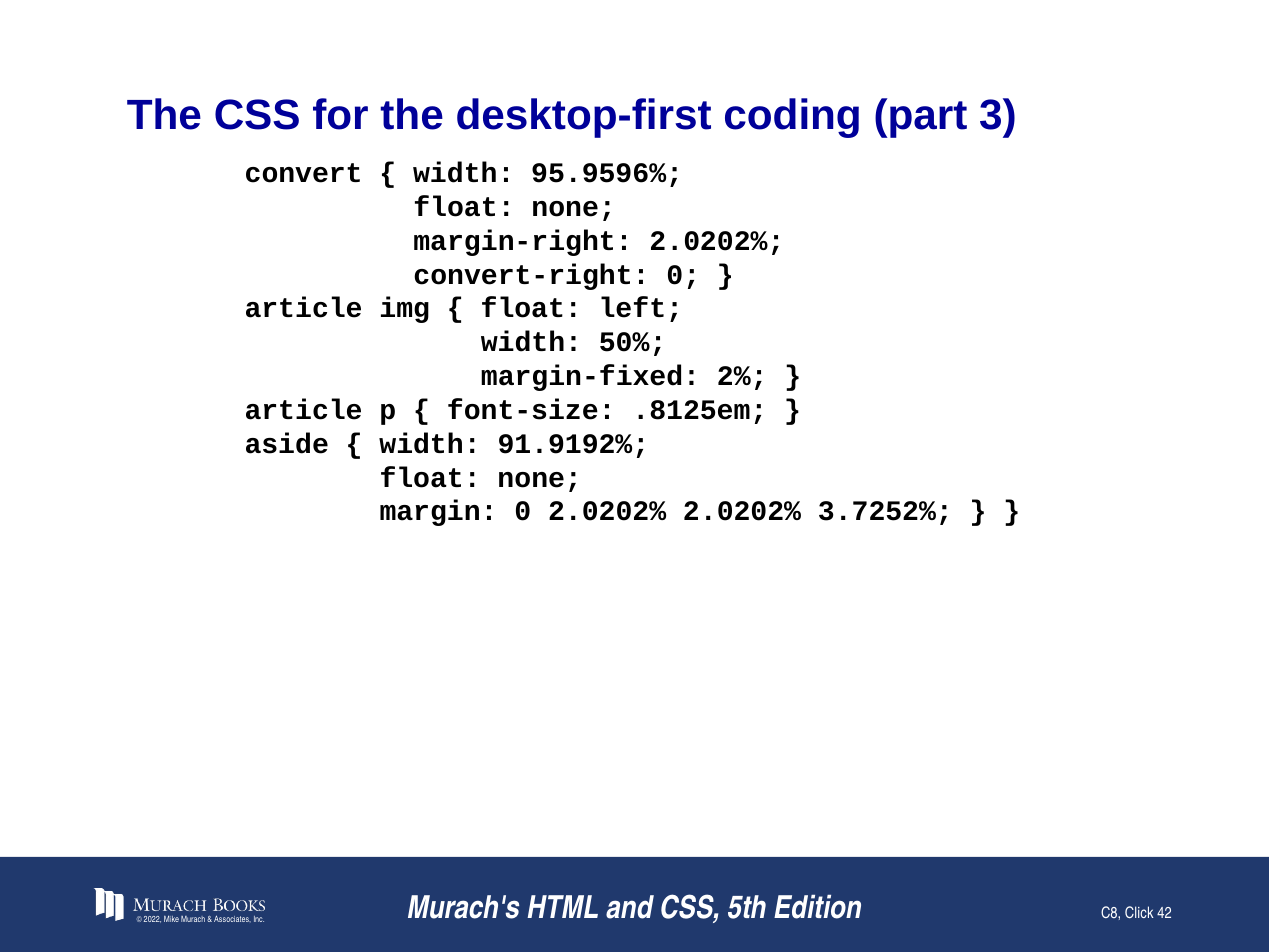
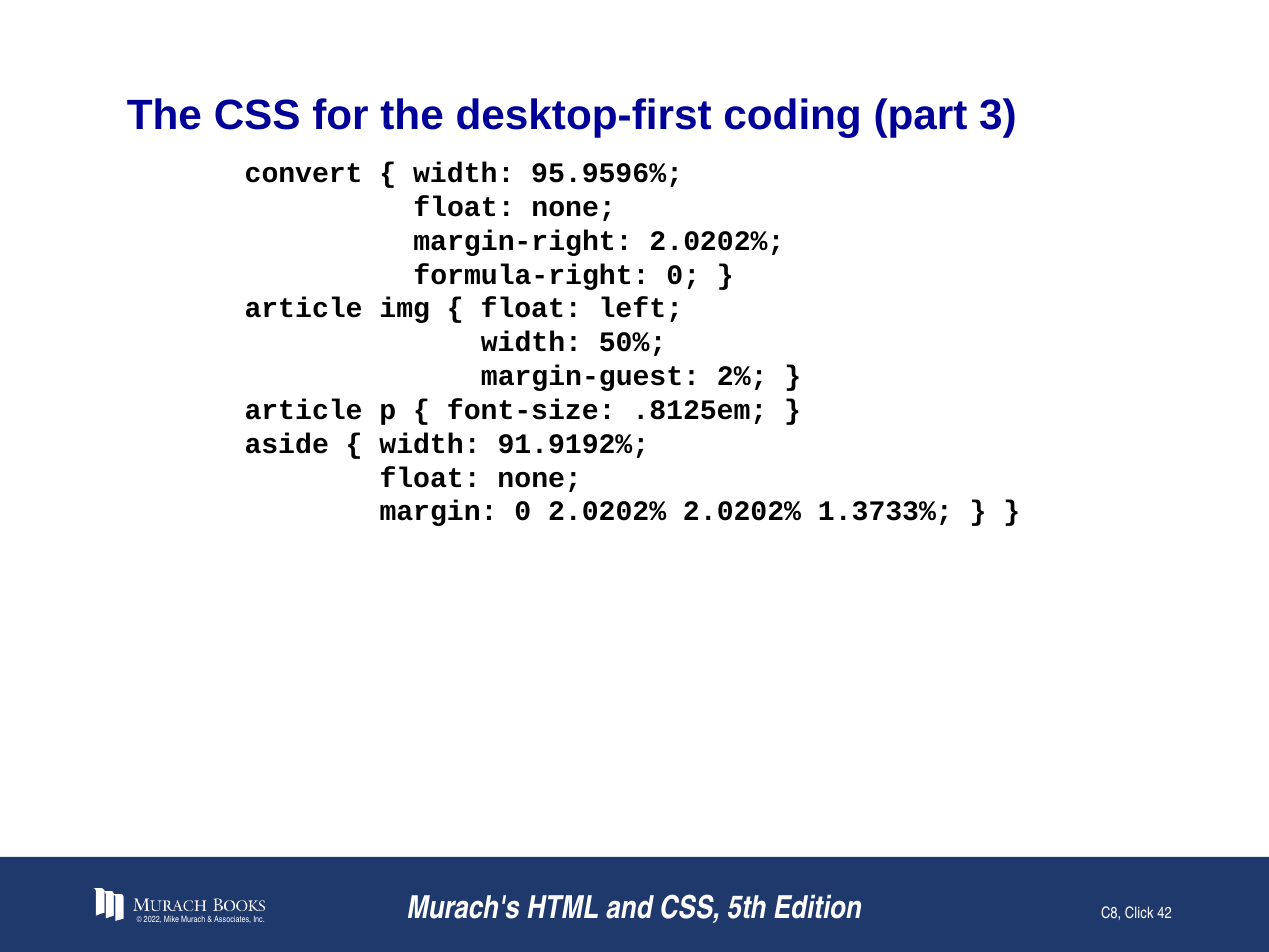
convert-right: convert-right -> formula-right
margin-fixed: margin-fixed -> margin-guest
3.7252%: 3.7252% -> 1.3733%
